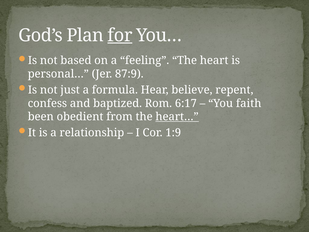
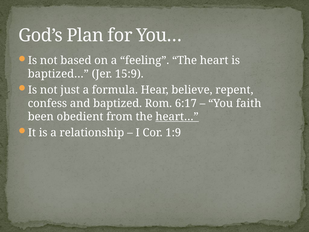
for underline: present -> none
personal…: personal… -> baptized…
87:9: 87:9 -> 15:9
